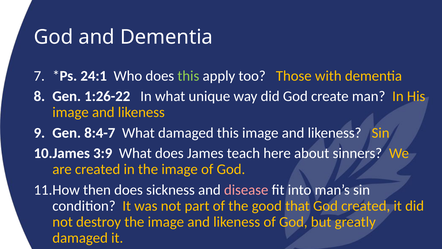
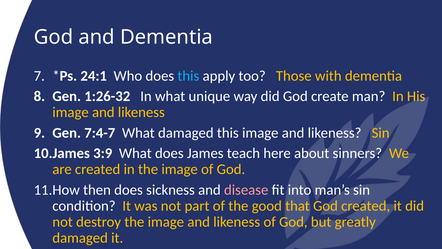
this at (188, 76) colour: light green -> light blue
1:26-22: 1:26-22 -> 1:26-32
8:4-7: 8:4-7 -> 7:4-7
